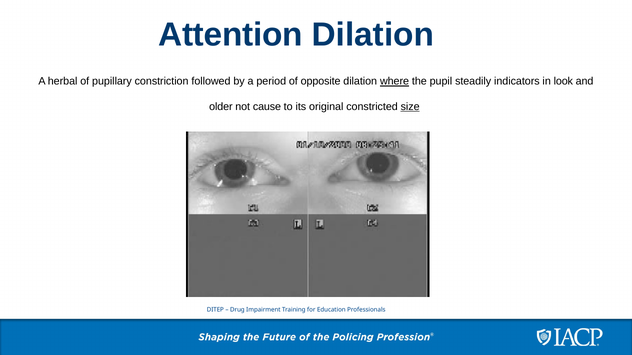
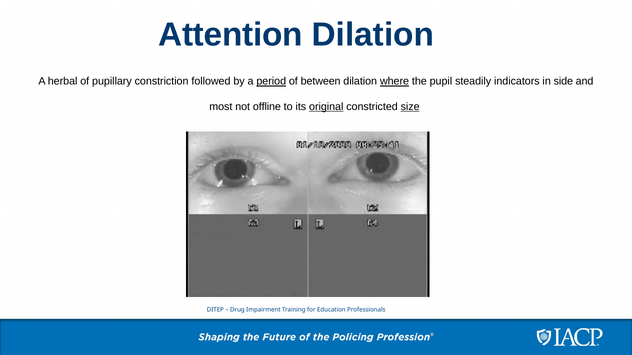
period underline: none -> present
opposite: opposite -> between
look: look -> side
older: older -> most
cause: cause -> offline
original underline: none -> present
